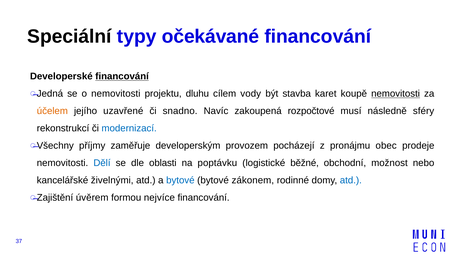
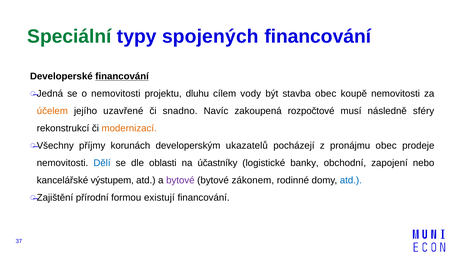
Speciální colour: black -> green
očekávané: očekávané -> spojených
stavba karet: karet -> obec
nemovitosti at (396, 94) underline: present -> none
modernizací colour: blue -> orange
zaměřuje: zaměřuje -> korunách
provozem: provozem -> ukazatelů
poptávku: poptávku -> účastníky
běžné: běžné -> banky
možnost: možnost -> zapojení
živelnými: živelnými -> výstupem
bytové at (180, 180) colour: blue -> purple
úvěrem: úvěrem -> přírodní
nejvíce: nejvíce -> existují
